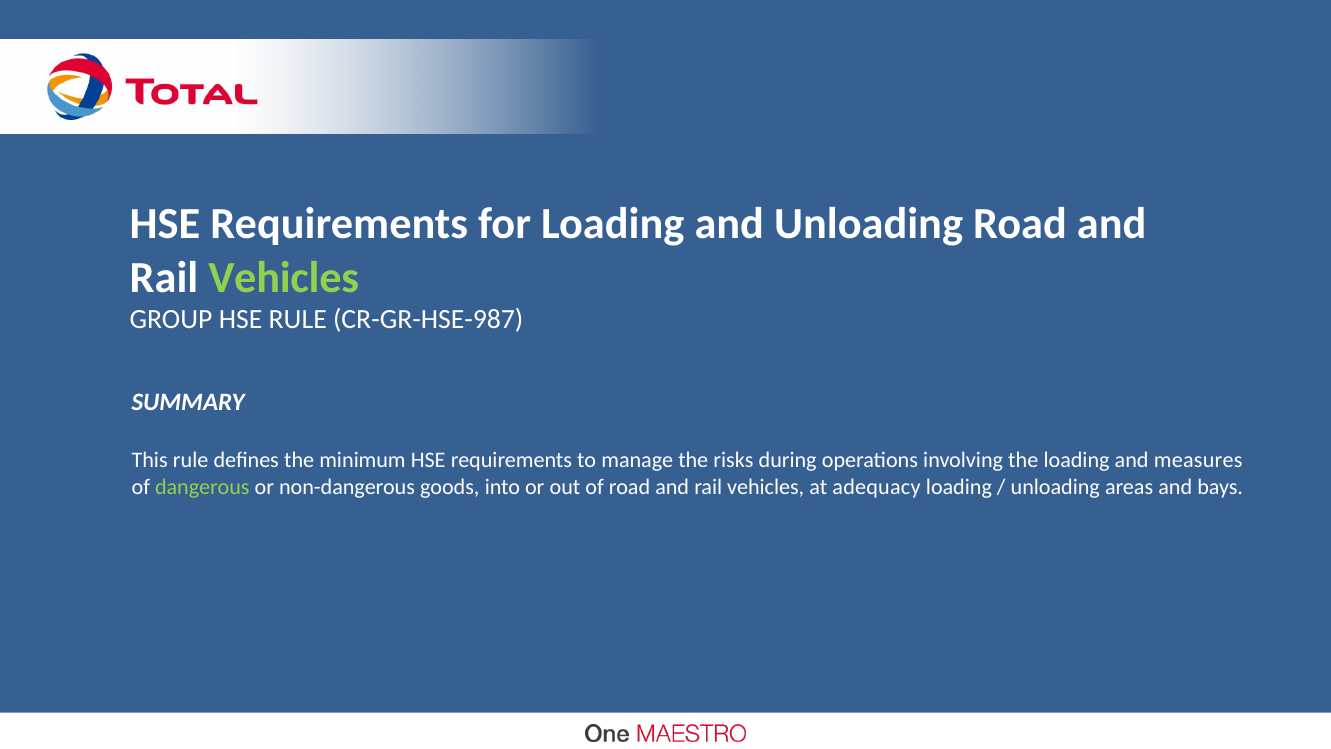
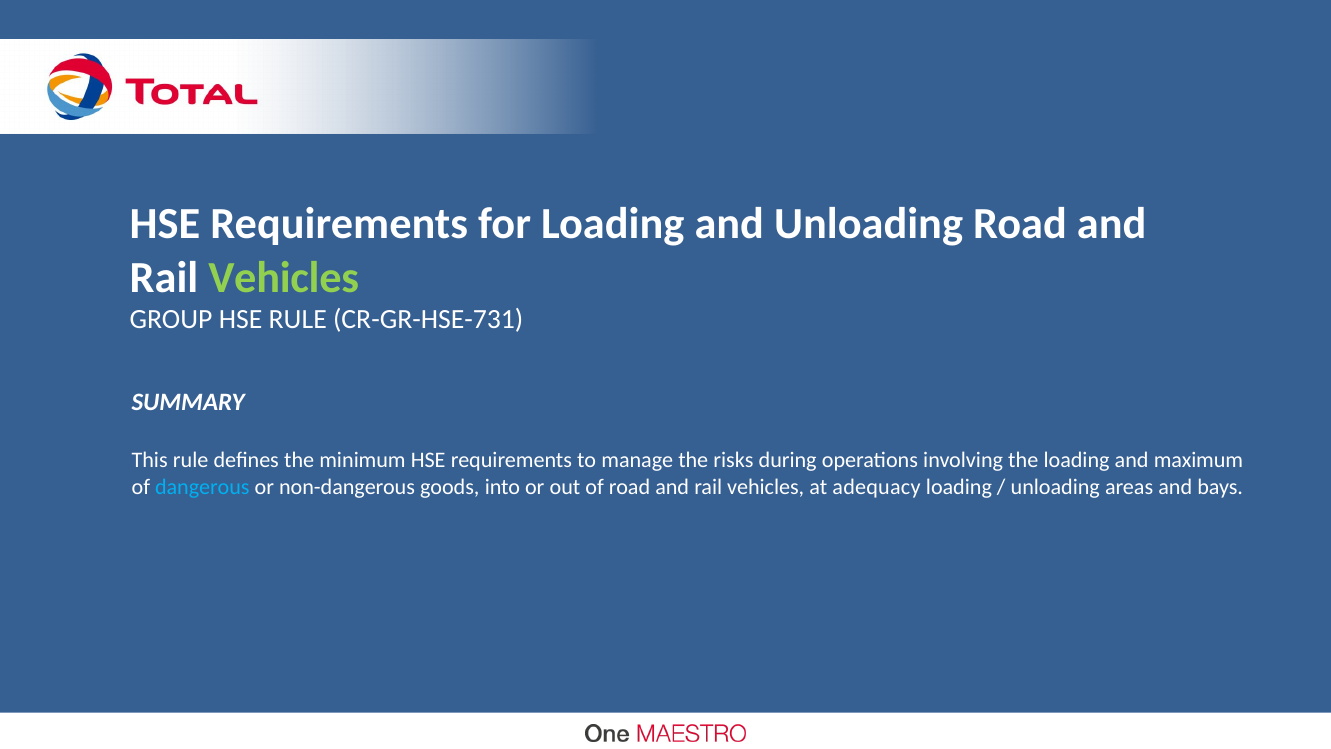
CR-GR-HSE-987: CR-GR-HSE-987 -> CR-GR-HSE-731
measures: measures -> maximum
dangerous colour: light green -> light blue
